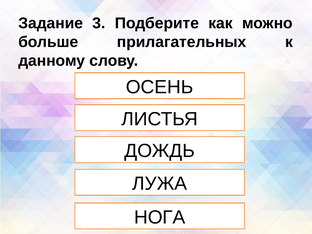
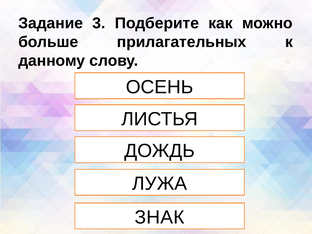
НОГА: НОГА -> ЗНАК
